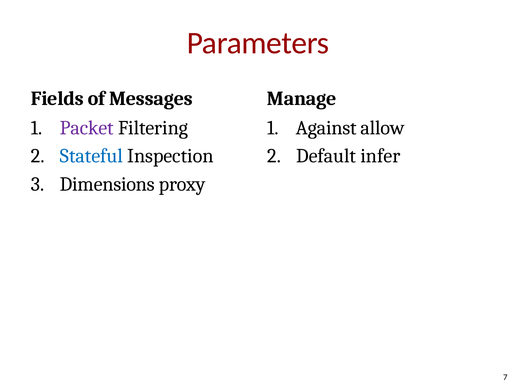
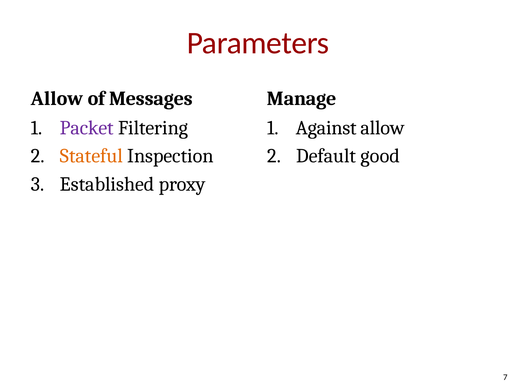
Fields at (57, 99): Fields -> Allow
Stateful colour: blue -> orange
infer: infer -> good
Dimensions: Dimensions -> Established
